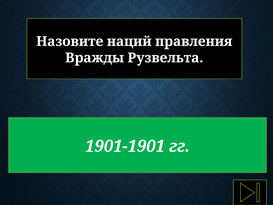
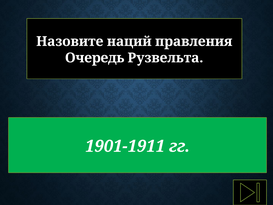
Вражды: Вражды -> Очередь
1901-1901: 1901-1901 -> 1901-1911
